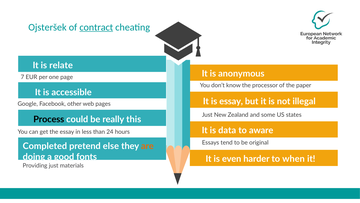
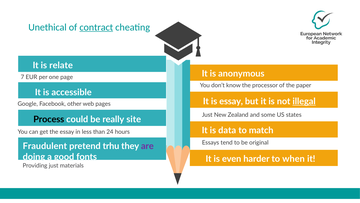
Ojsteršek: Ojsteršek -> Unethical
illegal underline: none -> present
this: this -> site
aware: aware -> match
Completed: Completed -> Fraudulent
else: else -> trhu
are colour: orange -> purple
